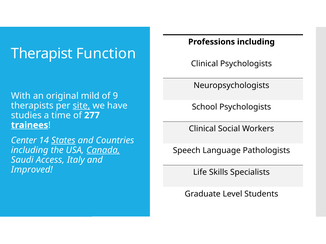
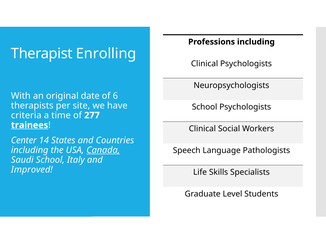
Function: Function -> Enrolling
mild: mild -> date
9: 9 -> 6
site underline: present -> none
studies: studies -> criteria
States underline: present -> none
Saudi Access: Access -> School
